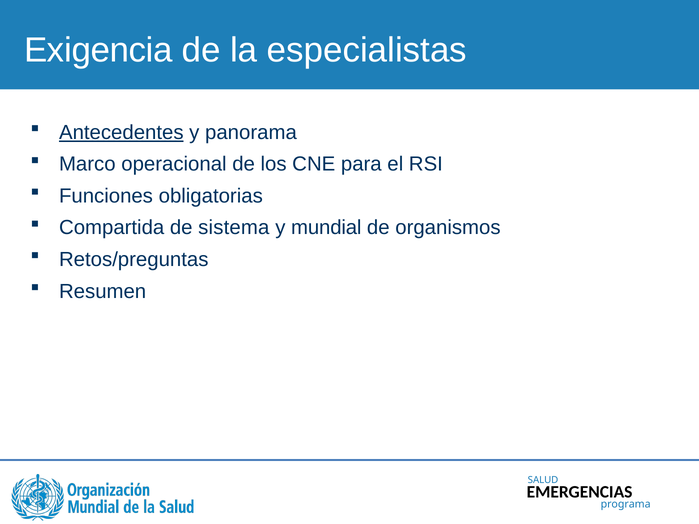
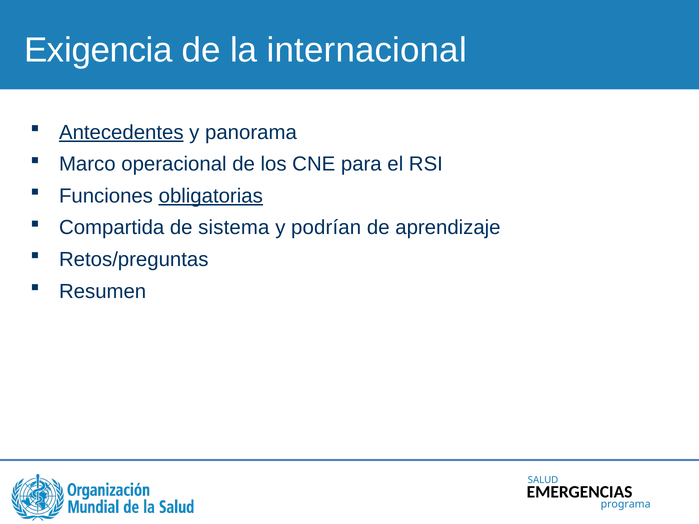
especialistas: especialistas -> internacional
obligatorias underline: none -> present
mundial: mundial -> podrían
organismos: organismos -> aprendizaje
